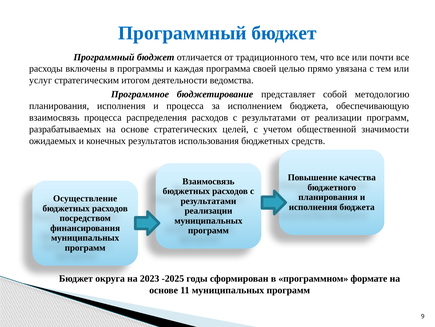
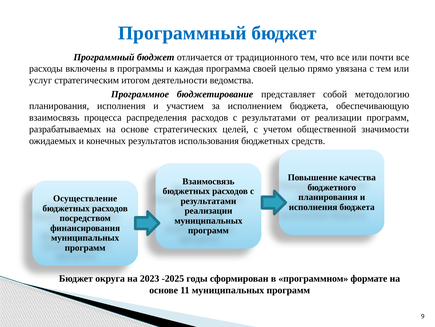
и процесса: процесса -> участием
